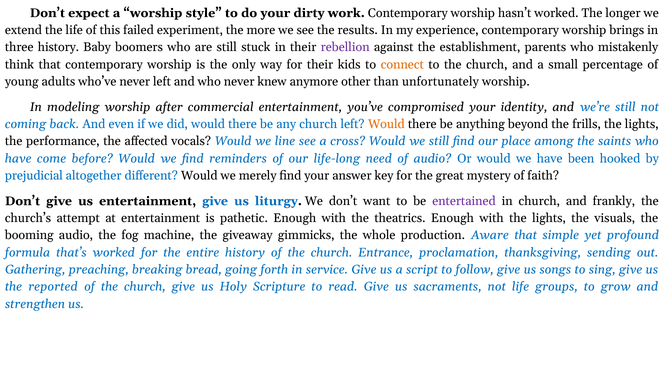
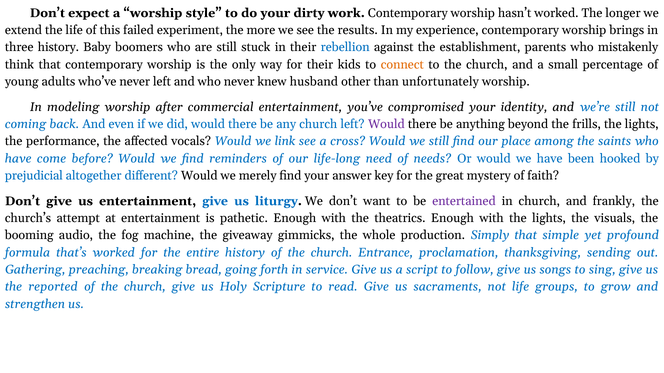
rebellion colour: purple -> blue
anymore: anymore -> husband
Would at (386, 124) colour: orange -> purple
line: line -> link
of audio: audio -> needs
Aware: Aware -> Simply
